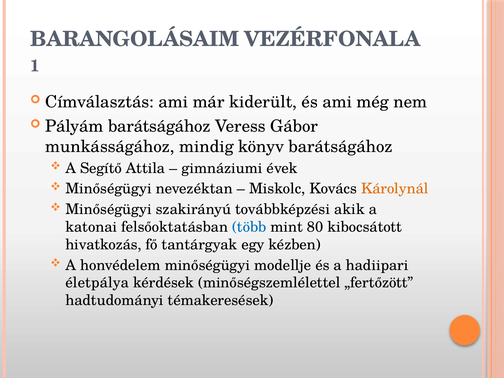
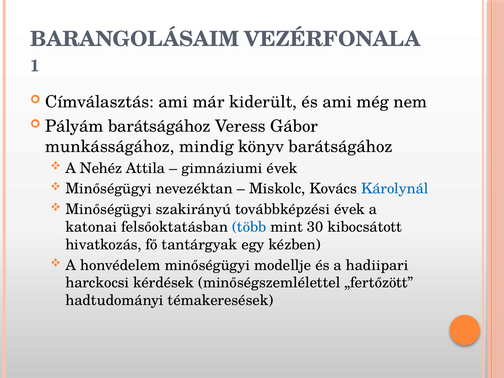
Segítő: Segítő -> Nehéz
Károlynál colour: orange -> blue
továbbképzési akik: akik -> évek
80: 80 -> 30
életpálya: életpálya -> harckocsi
